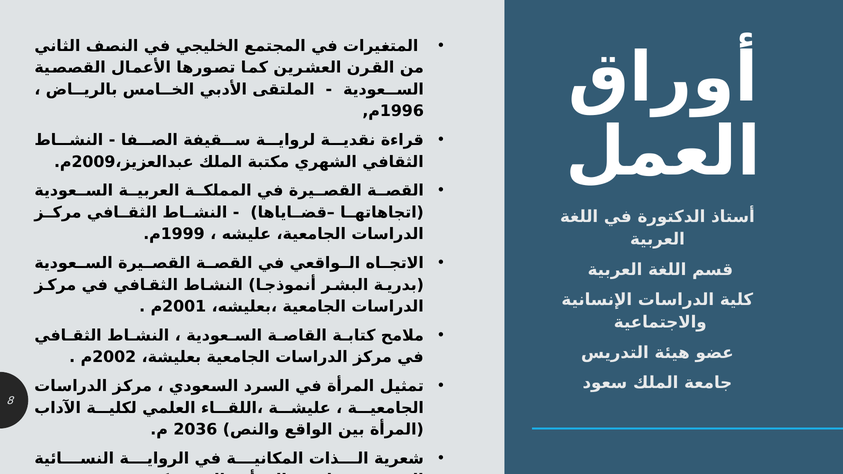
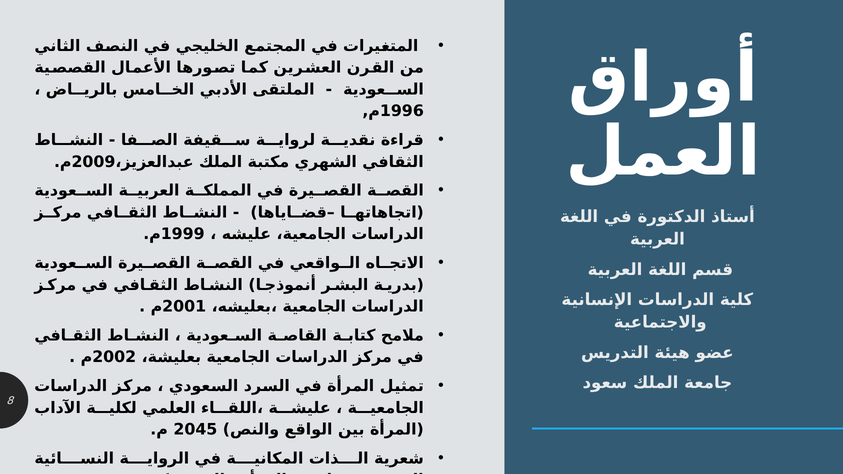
2036: 2036 -> 2045
